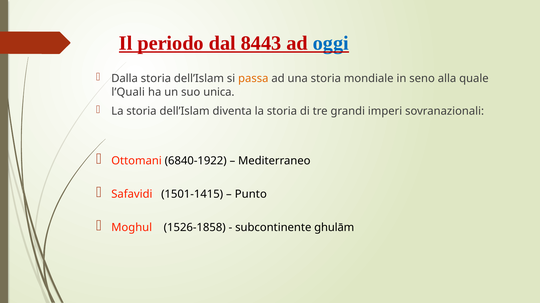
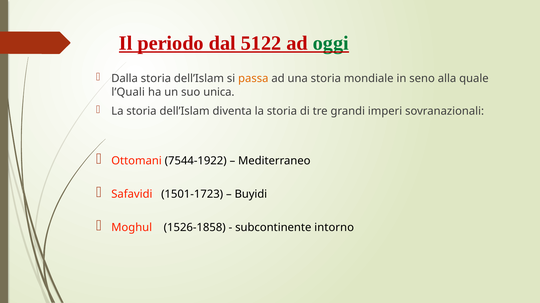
8443: 8443 -> 5122
oggi colour: blue -> green
6840-1922: 6840-1922 -> 7544-1922
1501-1415: 1501-1415 -> 1501-1723
Punto: Punto -> Buyidi
ghulām: ghulām -> intorno
